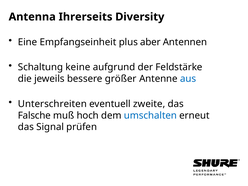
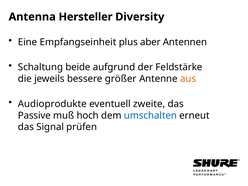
Ihrerseits: Ihrerseits -> Hersteller
keine: keine -> beide
aus colour: blue -> orange
Unterschreiten: Unterschreiten -> Audioprodukte
Falsche: Falsche -> Passive
